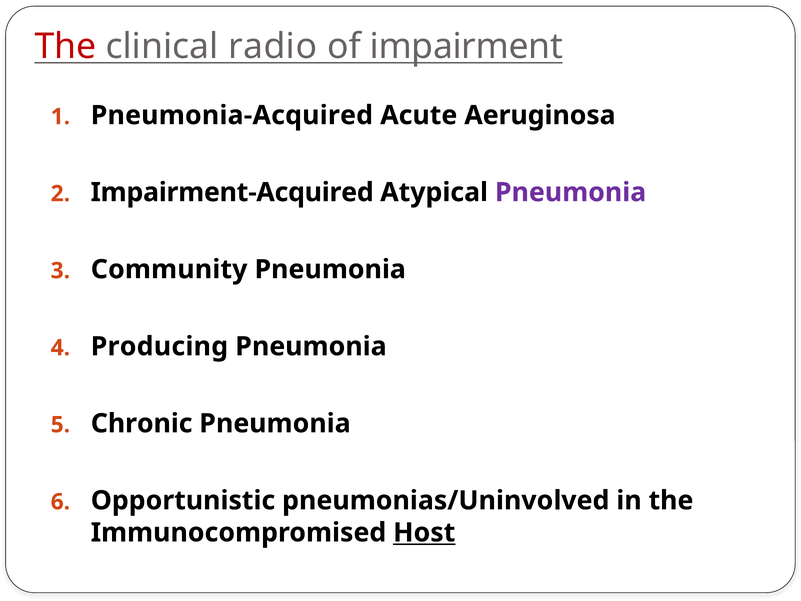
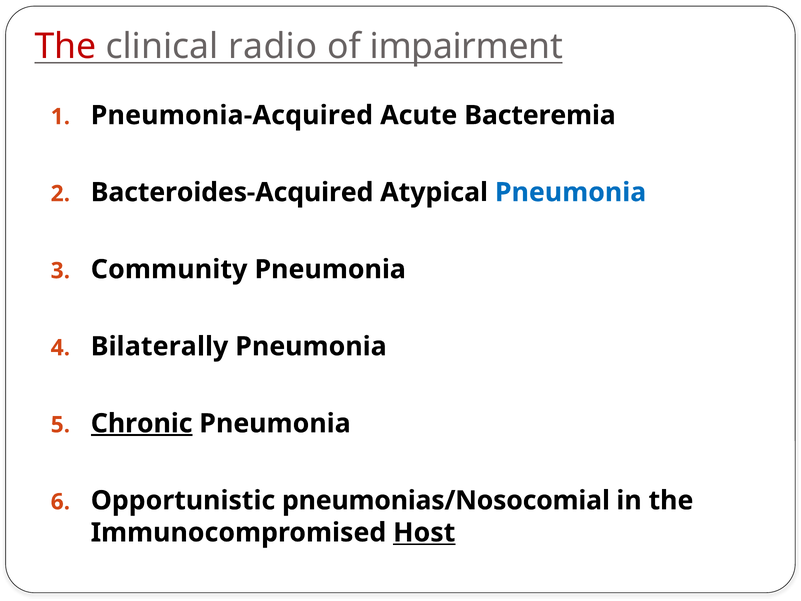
Aeruginosa: Aeruginosa -> Bacteremia
Impairment-Acquired: Impairment-Acquired -> Bacteroides-Acquired
Pneumonia at (571, 192) colour: purple -> blue
Producing: Producing -> Bilaterally
Chronic underline: none -> present
pneumonias/Uninvolved: pneumonias/Uninvolved -> pneumonias/Nosocomial
